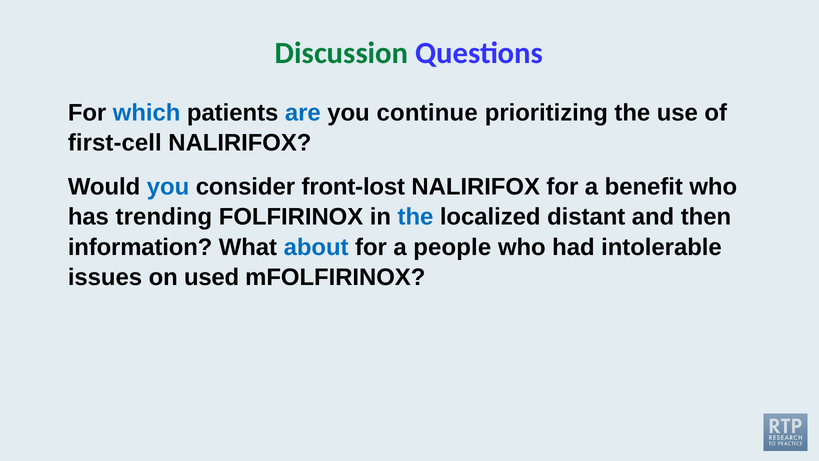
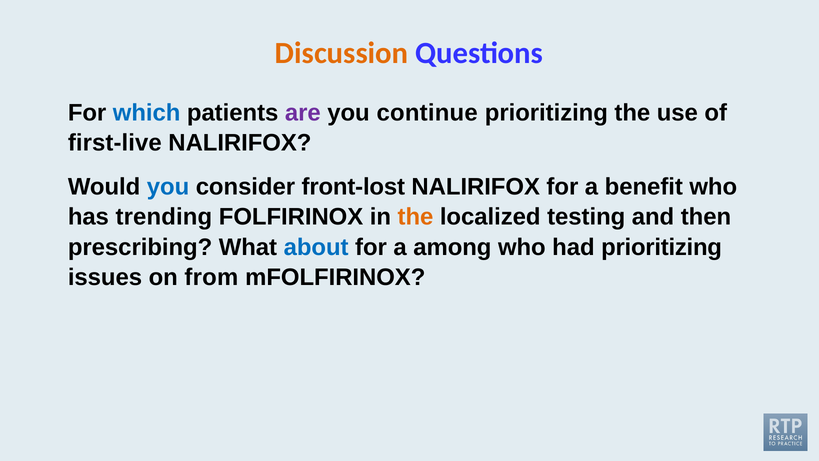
Discussion colour: green -> orange
are colour: blue -> purple
first-cell: first-cell -> first-live
the at (415, 217) colour: blue -> orange
distant: distant -> testing
information: information -> prescribing
people: people -> among
had intolerable: intolerable -> prioritizing
used: used -> from
